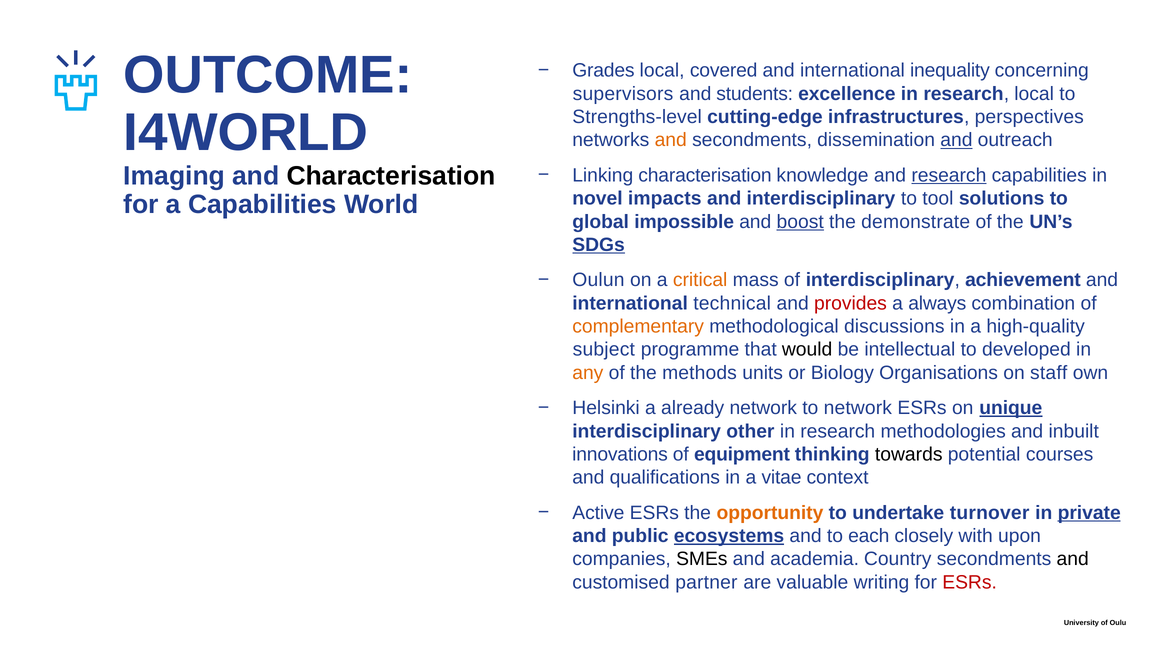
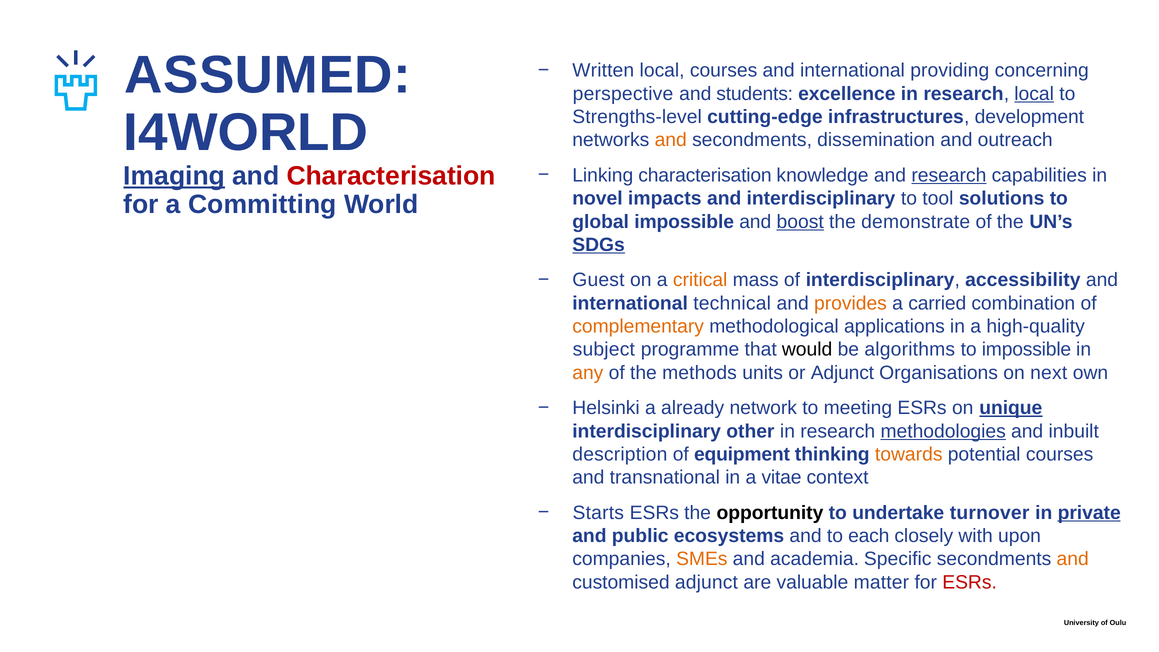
OUTCOME: OUTCOME -> ASSUMED
Grades: Grades -> Written
local covered: covered -> courses
inequality: inequality -> providing
supervisors: supervisors -> perspective
local at (1034, 94) underline: none -> present
perspectives: perspectives -> development
and at (956, 140) underline: present -> none
Imaging underline: none -> present
Characterisation at (391, 176) colour: black -> red
a Capabilities: Capabilities -> Committing
Oulun: Oulun -> Guest
achievement: achievement -> accessibility
provides colour: red -> orange
always: always -> carried
discussions: discussions -> applications
intellectual: intellectual -> algorithms
to developed: developed -> impossible
or Biology: Biology -> Adjunct
staff: staff -> next
to network: network -> meeting
methodologies underline: none -> present
innovations: innovations -> description
towards colour: black -> orange
qualifications: qualifications -> transnational
Active: Active -> Starts
opportunity colour: orange -> black
ecosystems underline: present -> none
SMEs colour: black -> orange
Country: Country -> Specific
and at (1073, 559) colour: black -> orange
customised partner: partner -> adjunct
writing: writing -> matter
